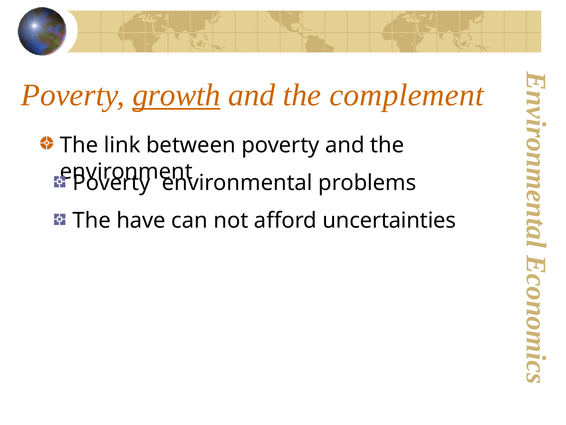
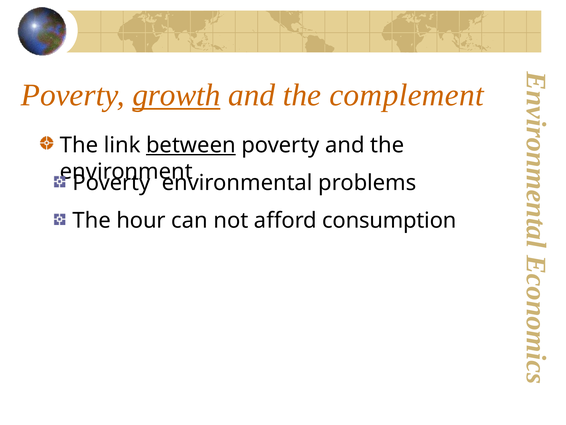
between underline: none -> present
have: have -> hour
uncertainties: uncertainties -> consumption
